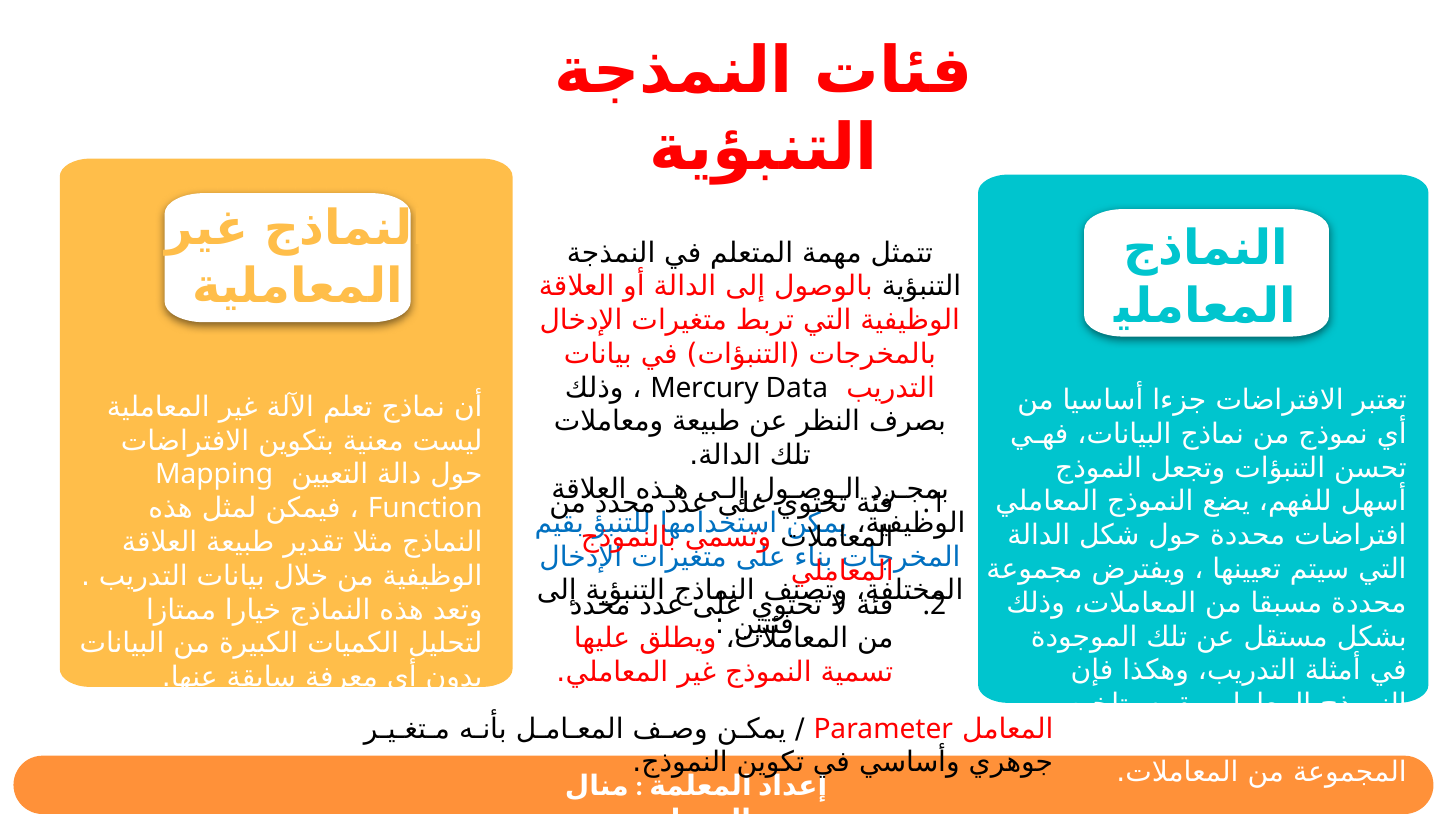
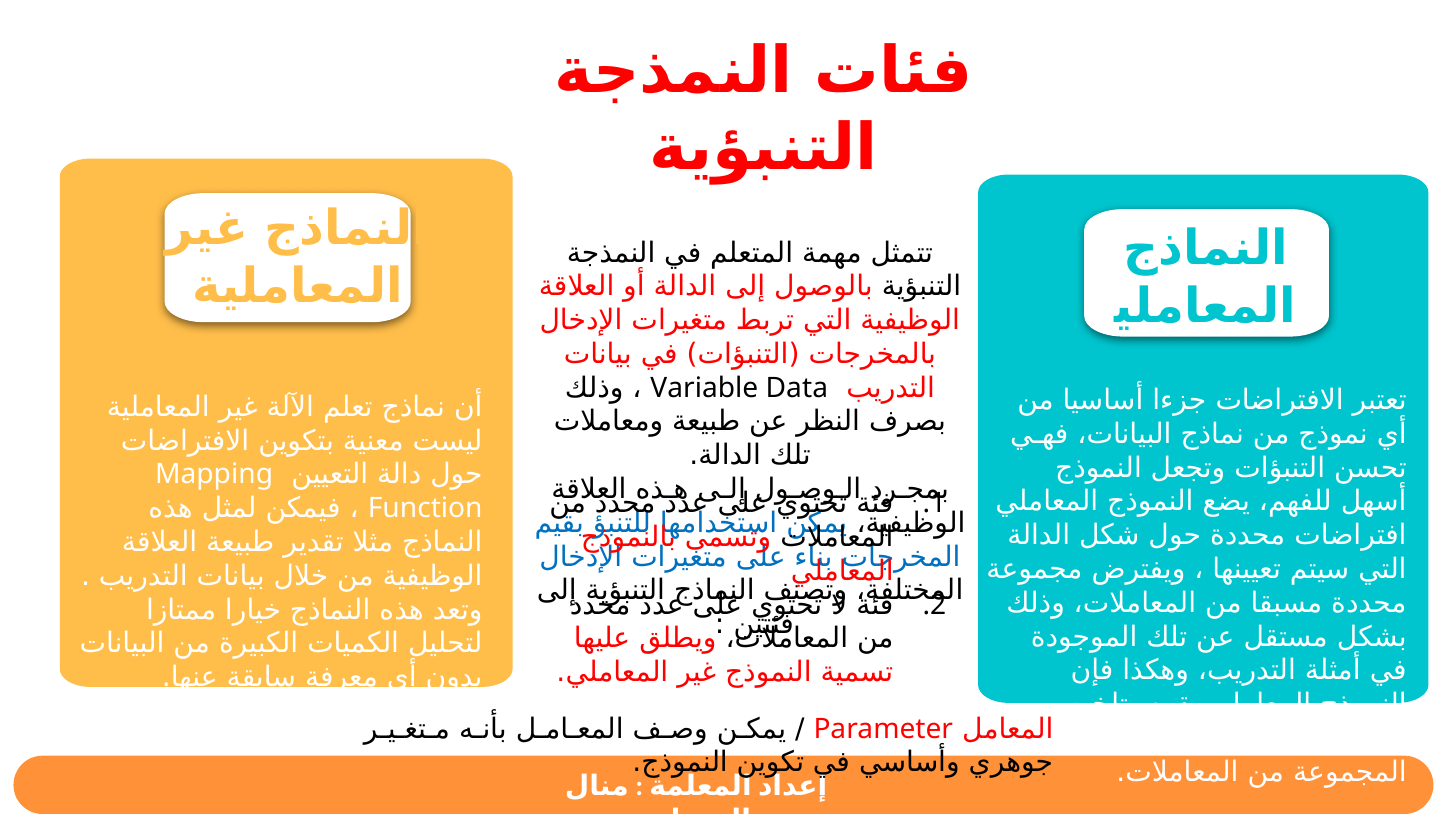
Mercury at (704, 388): Mercury -> Variable
